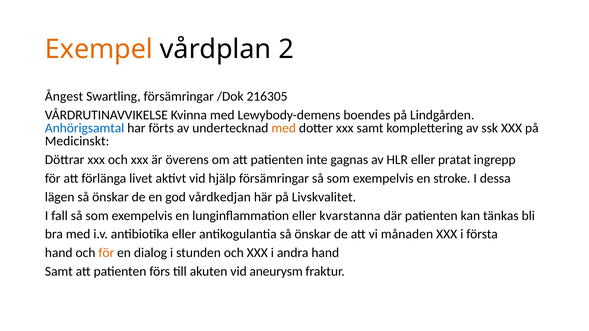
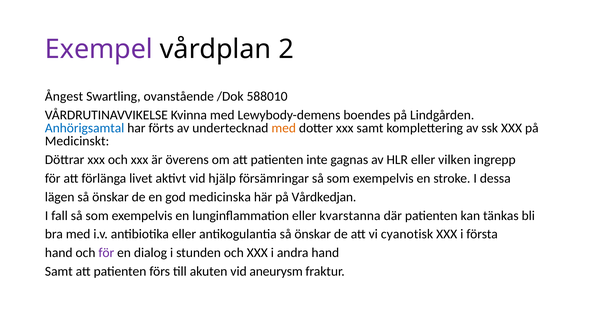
Exempel colour: orange -> purple
Swartling försämringar: försämringar -> ovanstående
216305: 216305 -> 588010
pratat: pratat -> vilken
vårdkedjan: vårdkedjan -> medicinska
Livskvalitet: Livskvalitet -> Vårdkedjan
månaden: månaden -> cyanotisk
för at (106, 253) colour: orange -> purple
